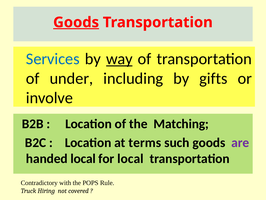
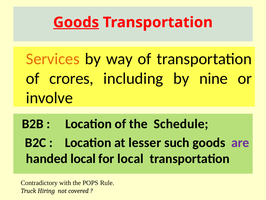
Services colour: blue -> orange
way underline: present -> none
under: under -> crores
gifts: gifts -> nine
Matching: Matching -> Schedule
terms: terms -> lesser
